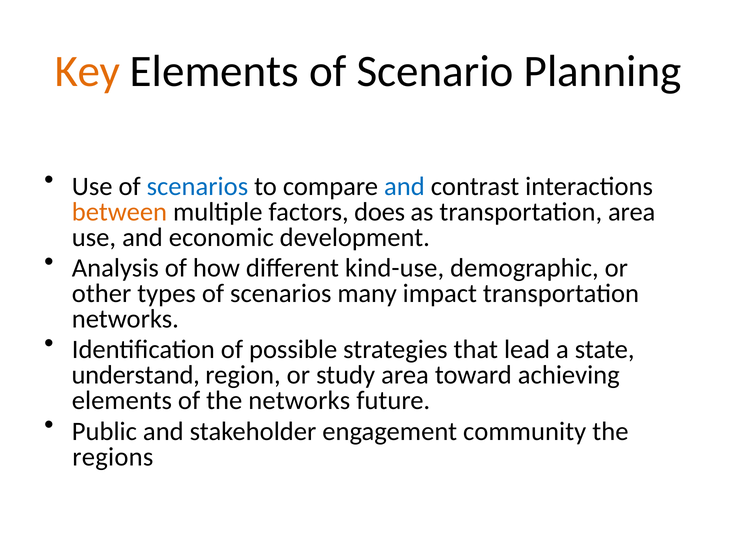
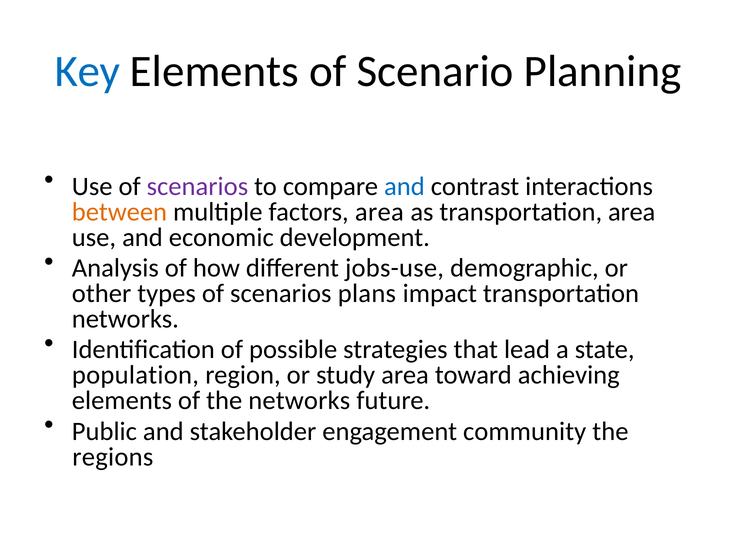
Key colour: orange -> blue
scenarios at (197, 187) colour: blue -> purple
factors does: does -> area
kind-use: kind-use -> jobs-use
many: many -> plans
understand: understand -> population
